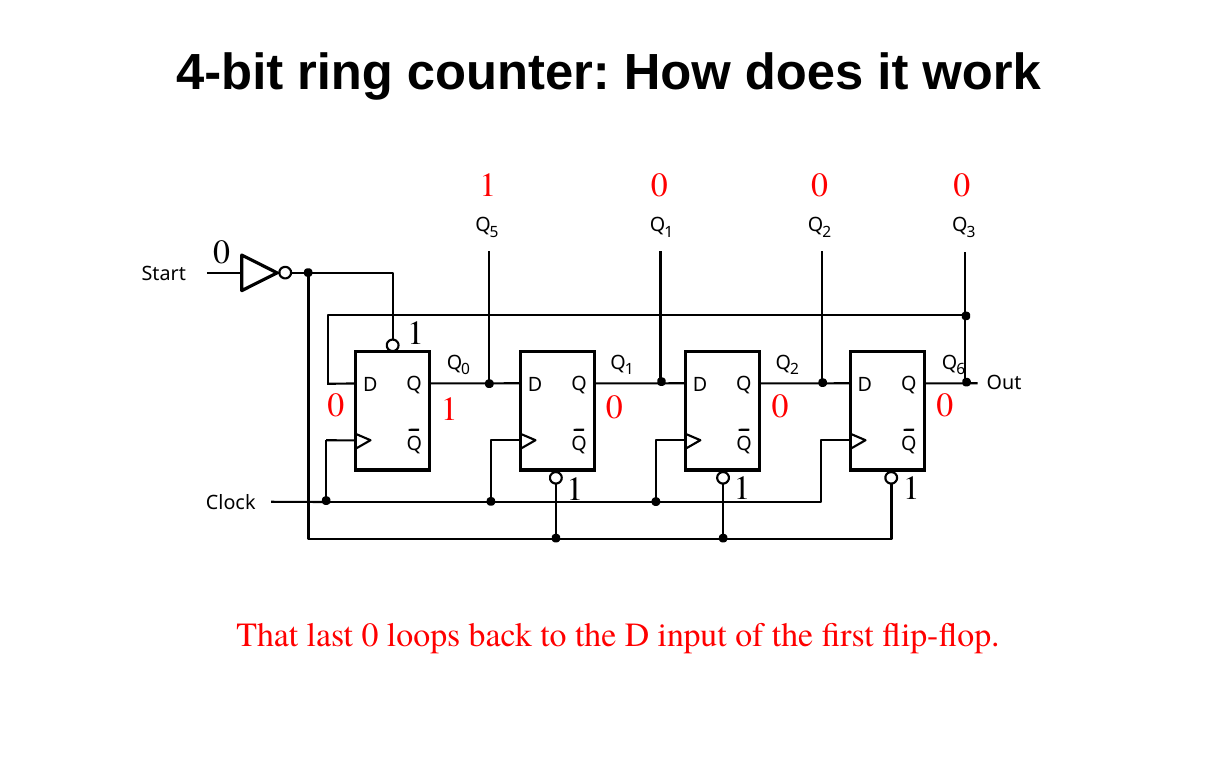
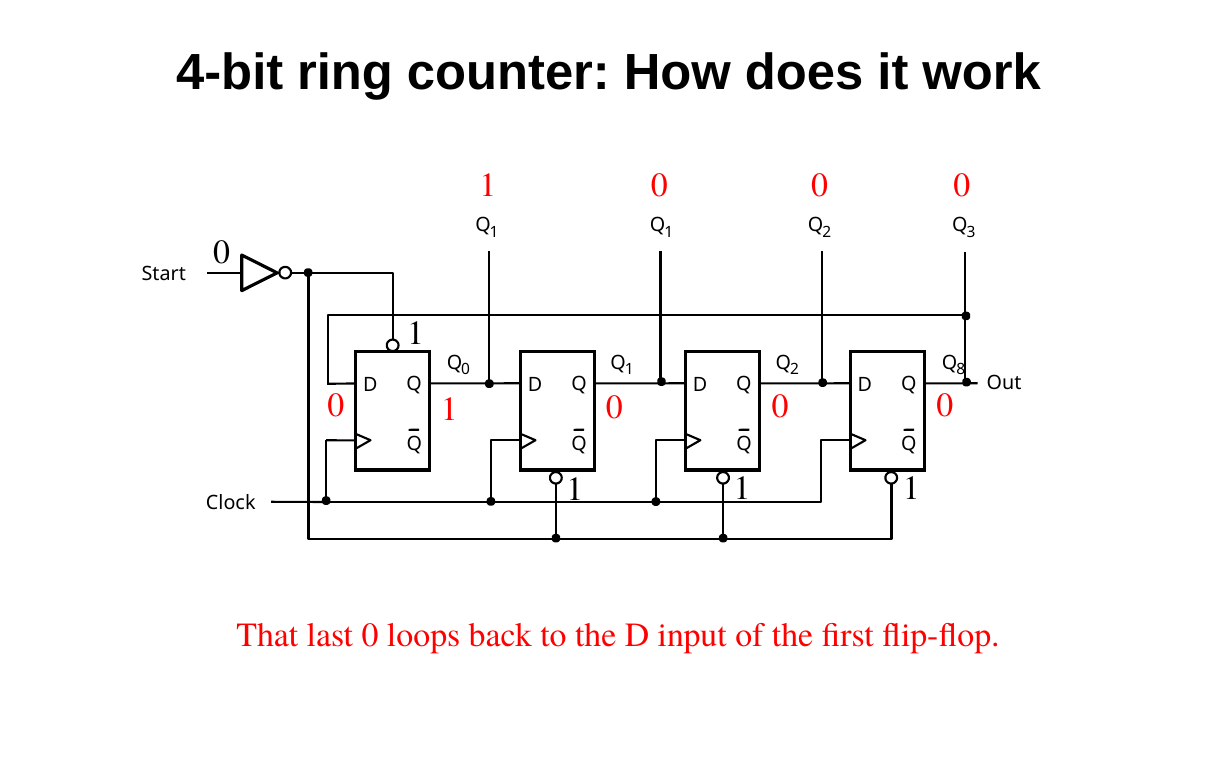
5 at (494, 232): 5 -> 1
6: 6 -> 8
